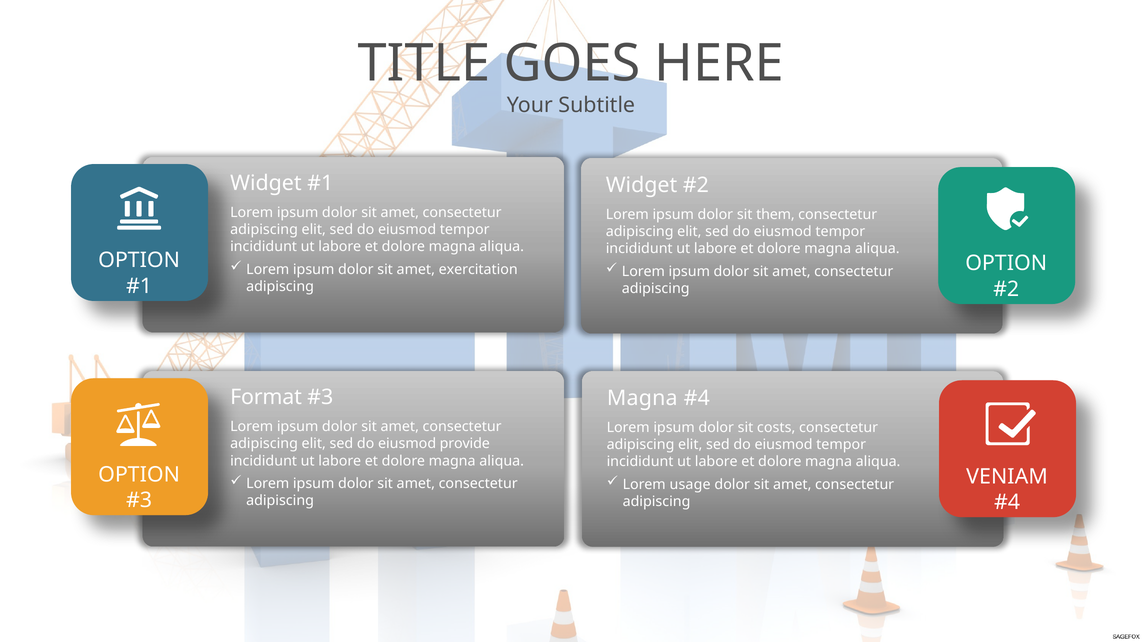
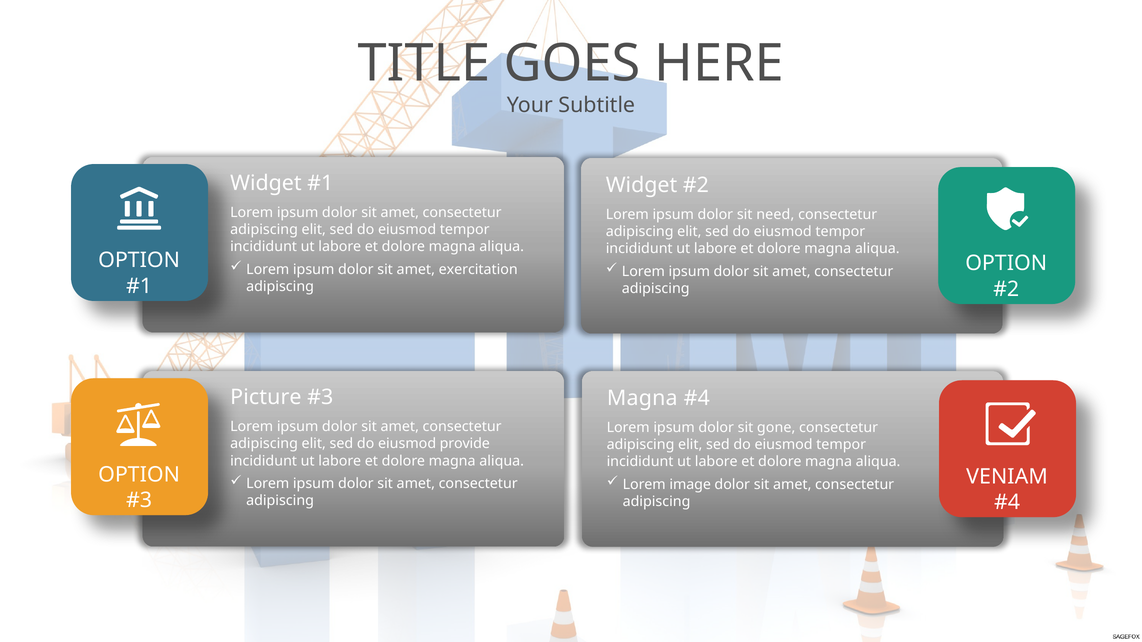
them: them -> need
Format: Format -> Picture
costs: costs -> gone
usage: usage -> image
